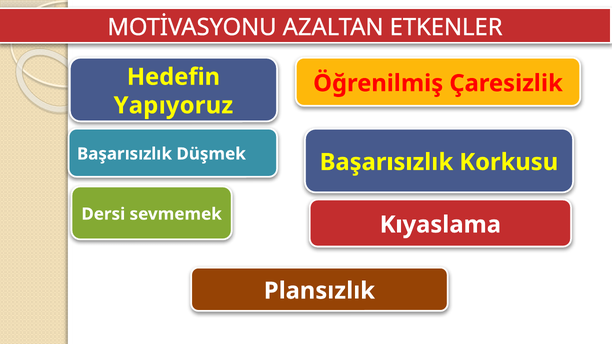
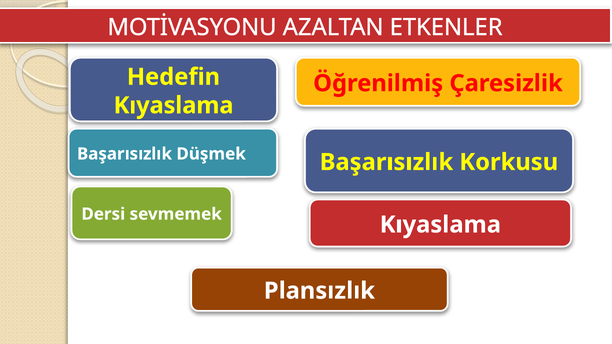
Yapıyoruz at (173, 106): Yapıyoruz -> Kıyaslama
